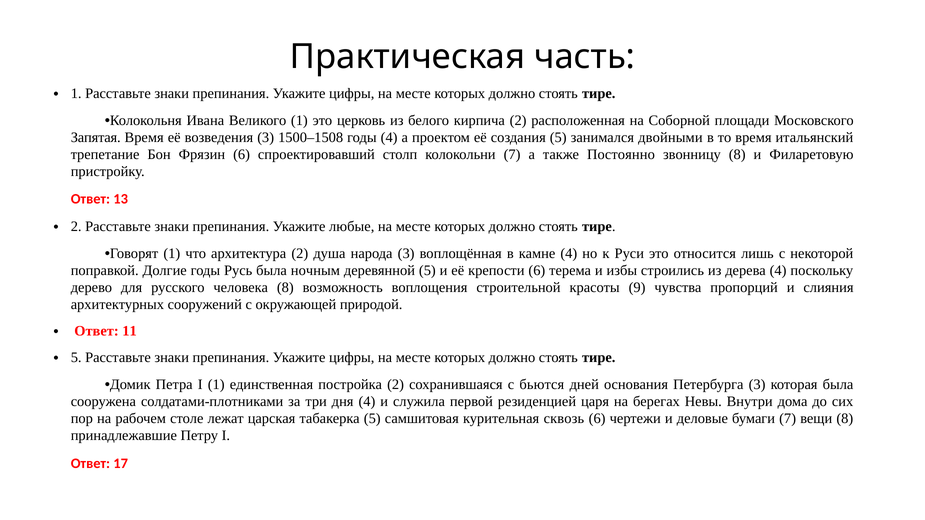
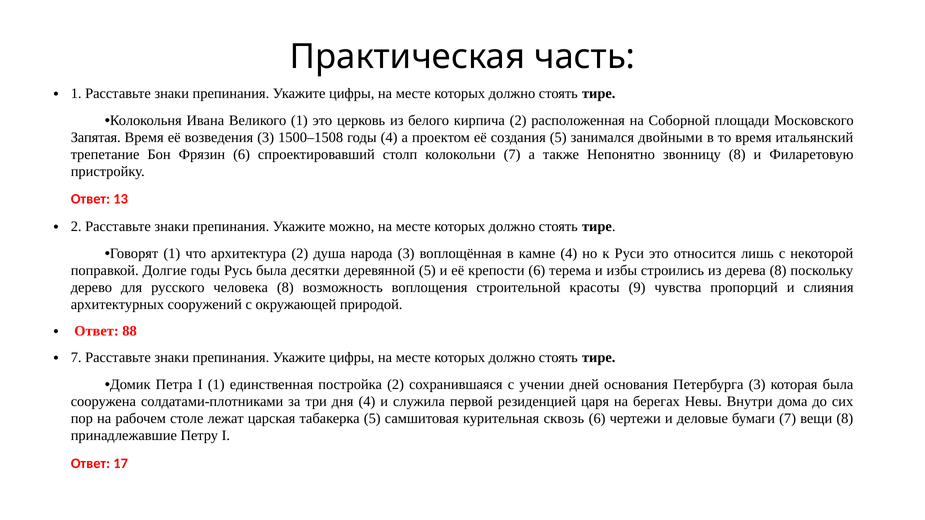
Постоянно: Постоянно -> Непонятно
любые: любые -> можно
ночным: ночным -> десятки
дерева 4: 4 -> 8
11: 11 -> 88
5 at (76, 358): 5 -> 7
бьются: бьются -> учении
